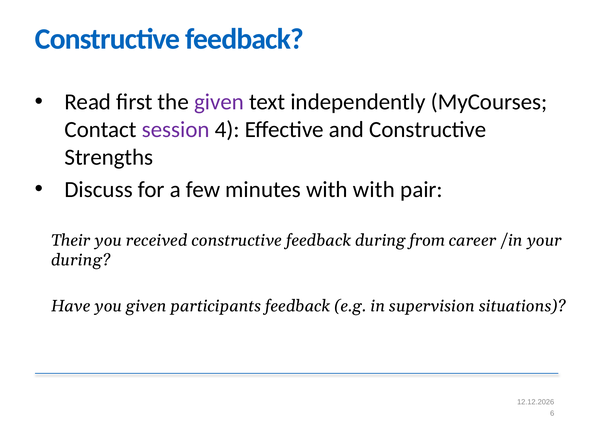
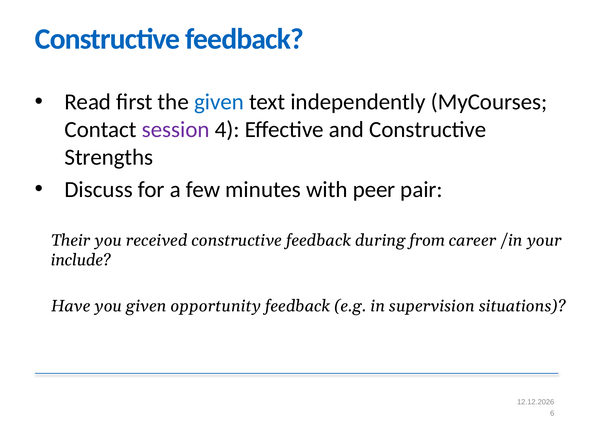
given at (219, 102) colour: purple -> blue
with with: with -> peer
during at (81, 260): during -> include
participants: participants -> opportunity
